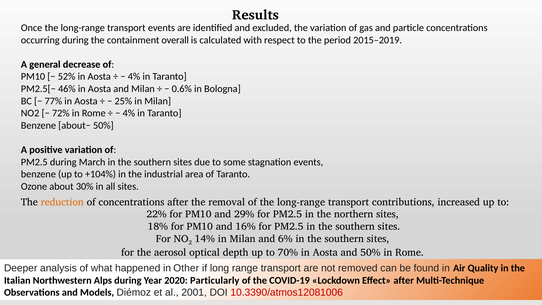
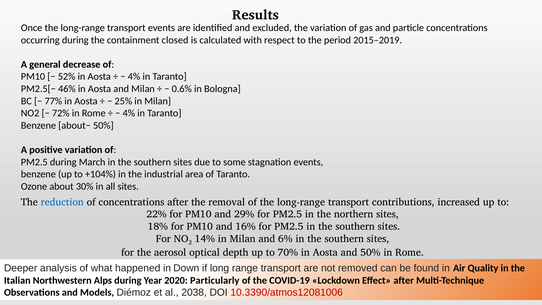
overall: overall -> closed
reduction colour: orange -> blue
Other: Other -> Down
2001: 2001 -> 2038
